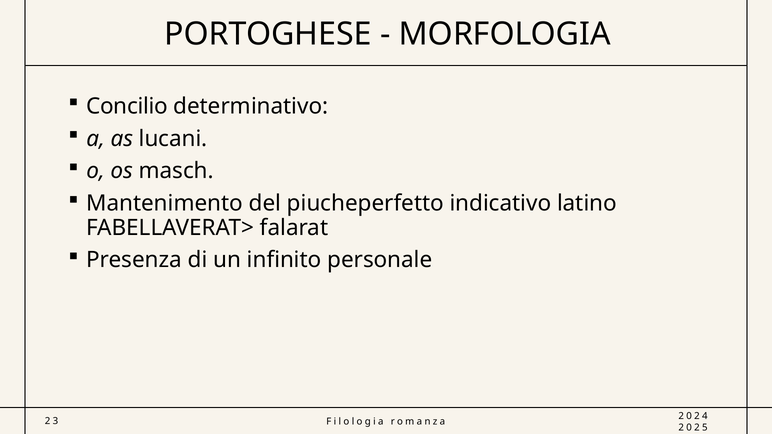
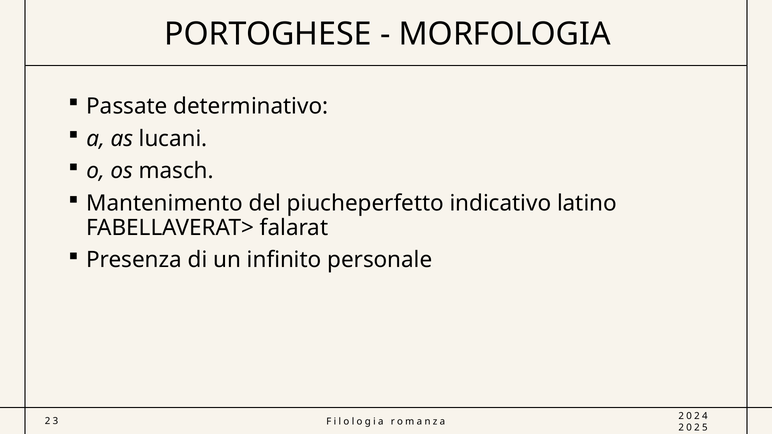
Concilio: Concilio -> Passate
